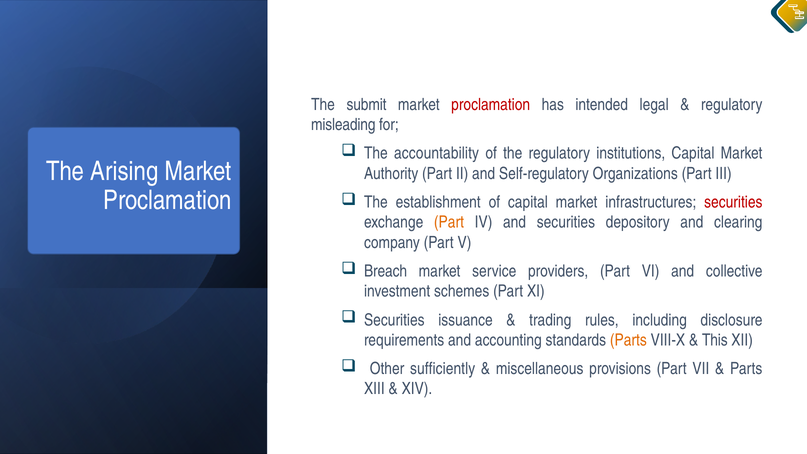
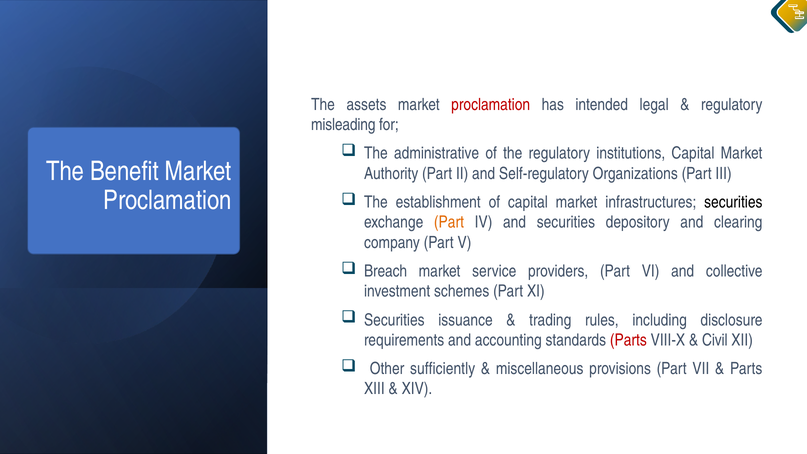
submit: submit -> assets
accountability: accountability -> administrative
Arising: Arising -> Benefit
securities at (733, 202) colour: red -> black
Parts at (628, 340) colour: orange -> red
This: This -> Civil
